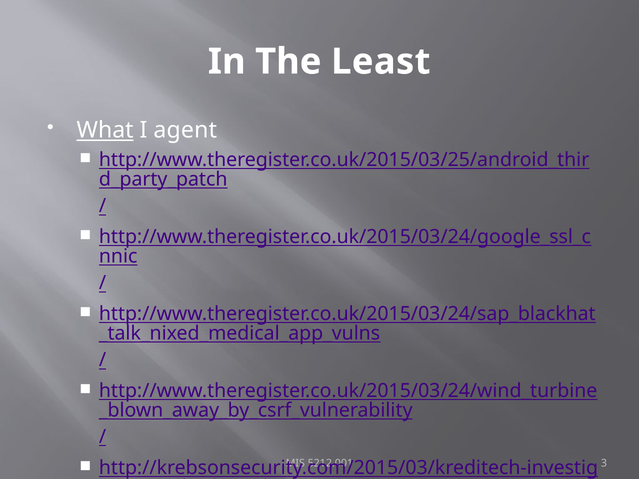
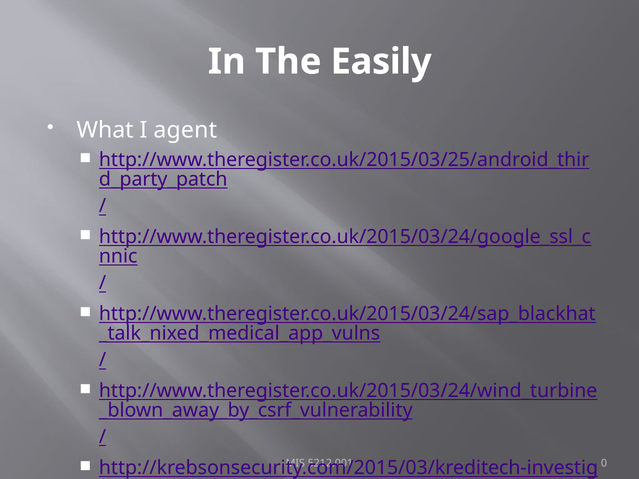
Least: Least -> Easily
What underline: present -> none
3: 3 -> 0
